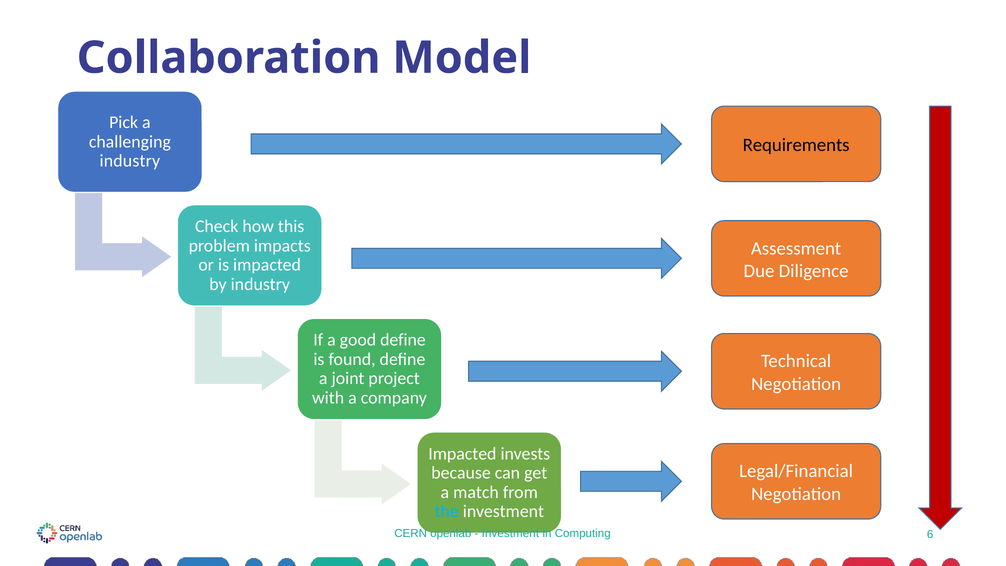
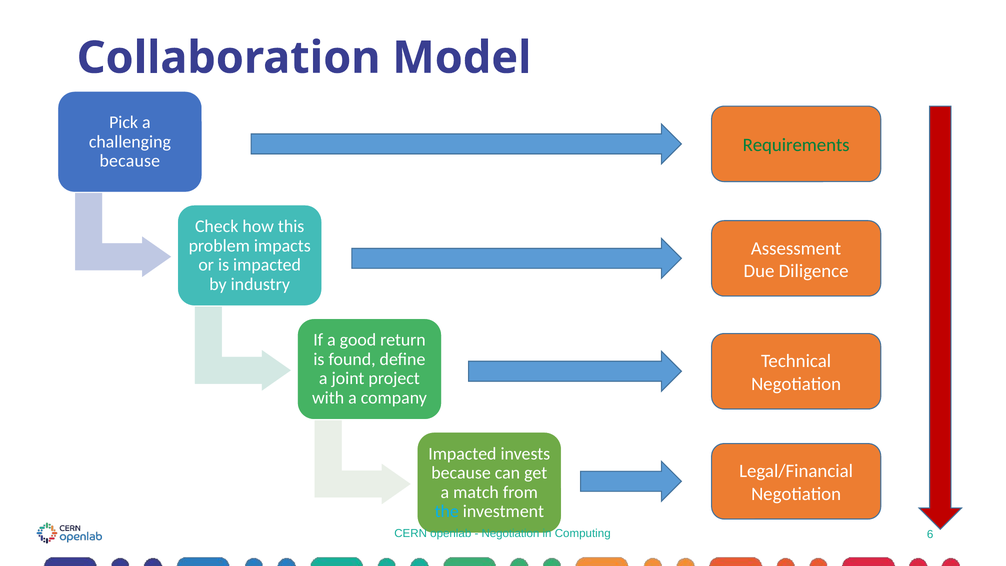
Requirements colour: black -> green
industry at (130, 161): industry -> because
good define: define -> return
Investment at (510, 534): Investment -> Negotiation
